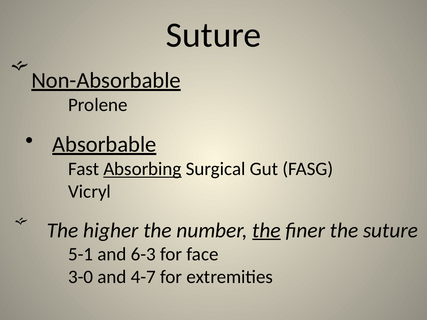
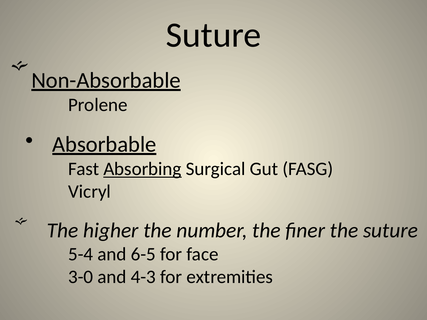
the at (266, 230) underline: present -> none
5-1: 5-1 -> 5-4
6-3: 6-3 -> 6-5
4-7: 4-7 -> 4-3
